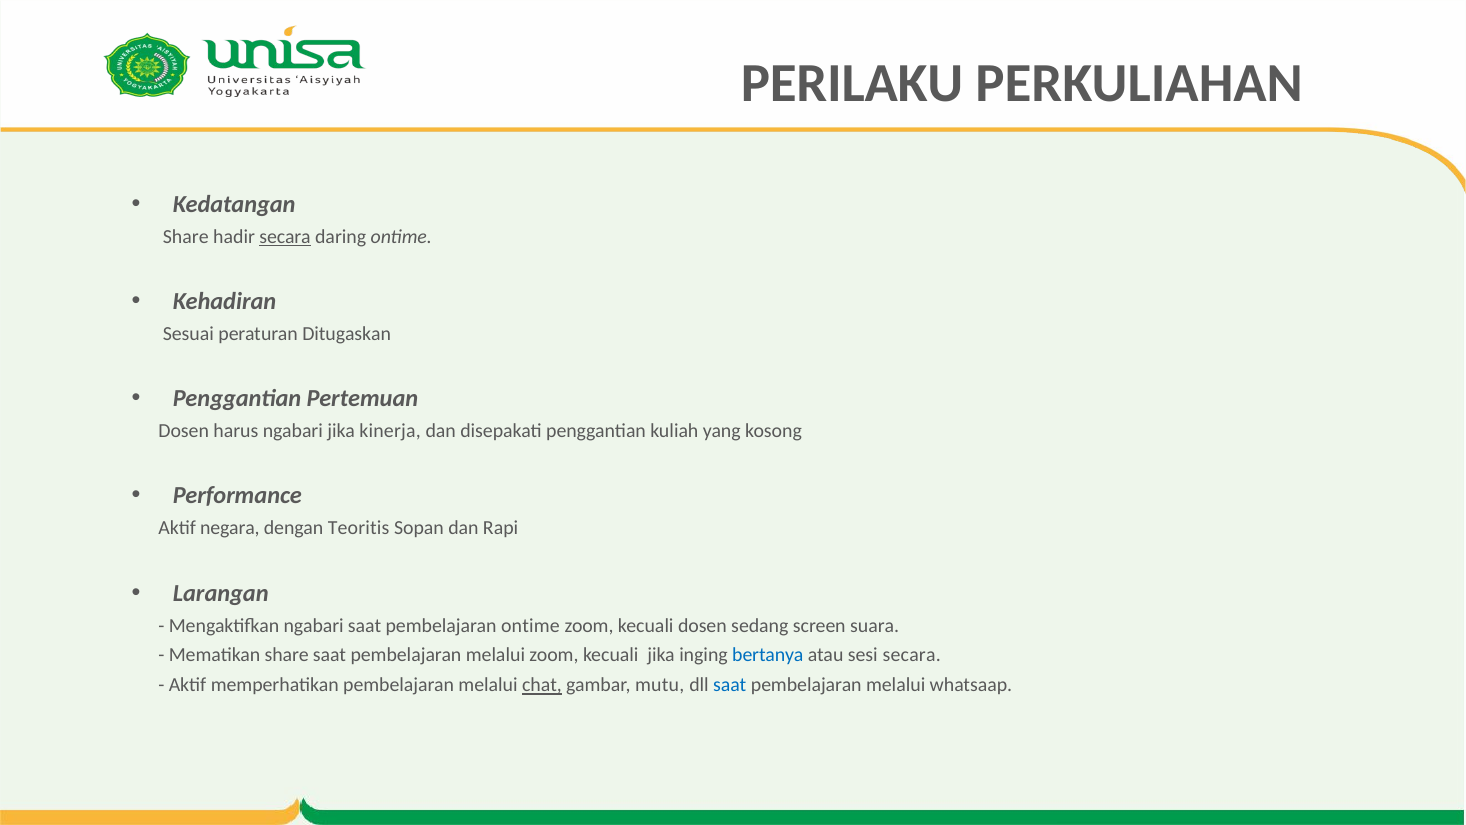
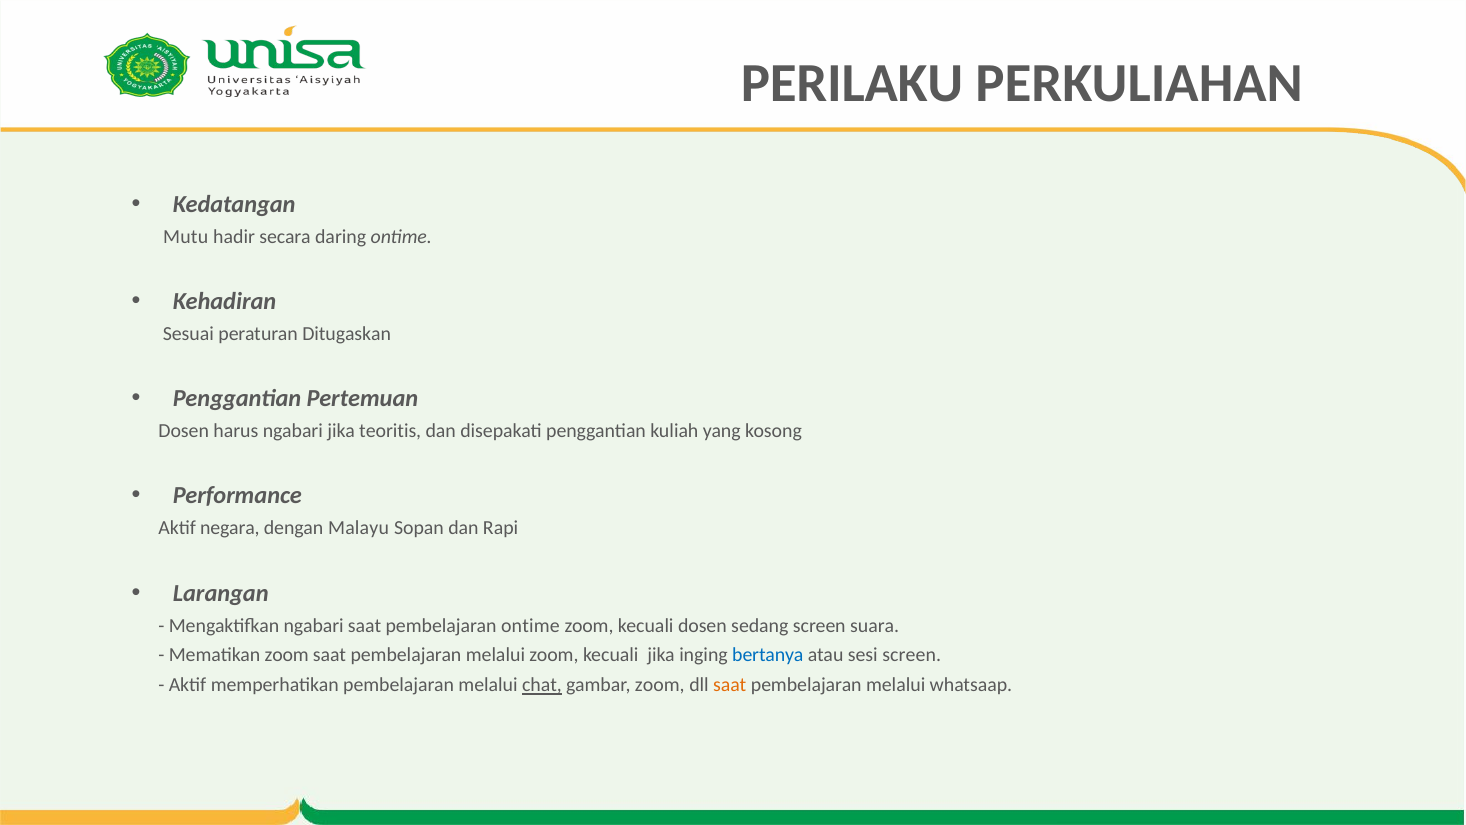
Share at (186, 237): Share -> Mutu
secara at (285, 237) underline: present -> none
kinerja: kinerja -> teoritis
Teoritis: Teoritis -> Malayu
Mematikan share: share -> zoom
sesi secara: secara -> screen
gambar mutu: mutu -> zoom
saat at (730, 685) colour: blue -> orange
